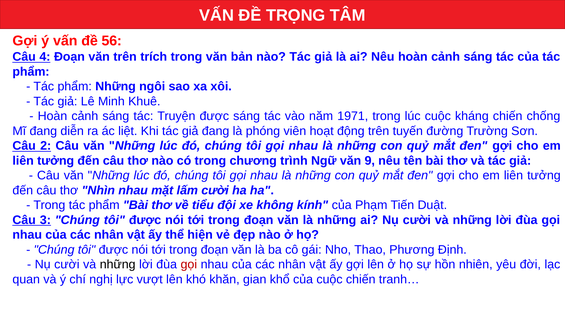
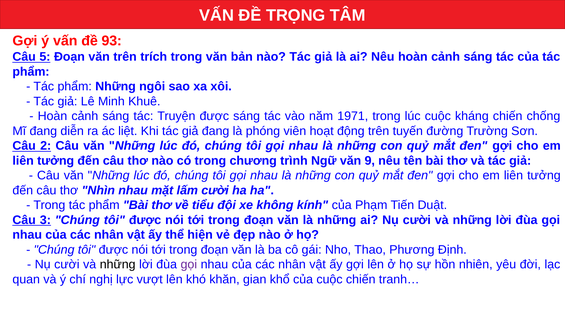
56: 56 -> 93
4: 4 -> 5
gọi at (189, 264) colour: red -> purple
